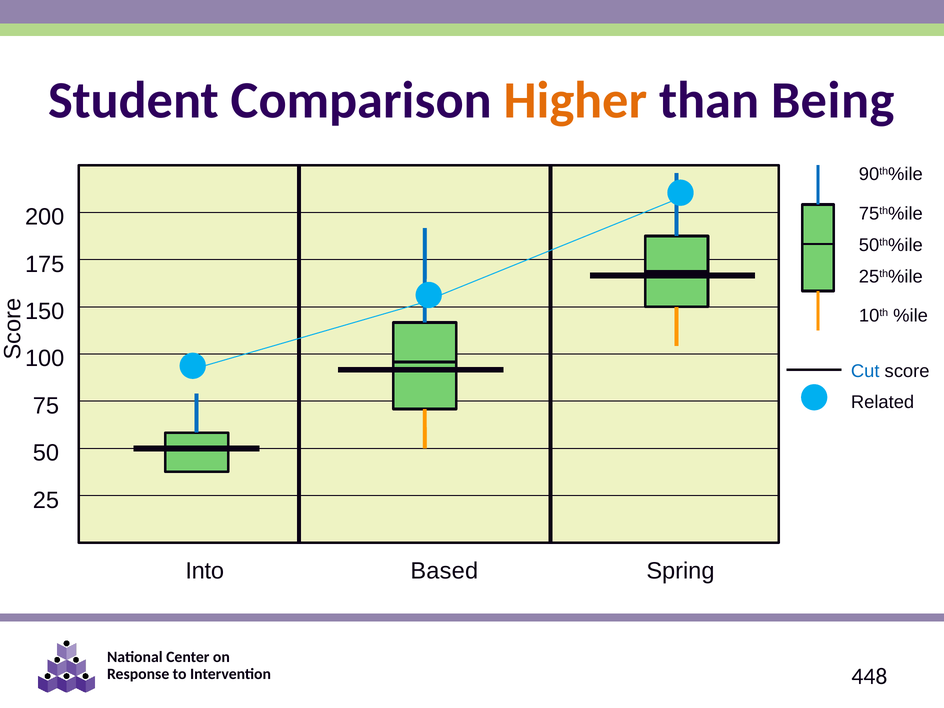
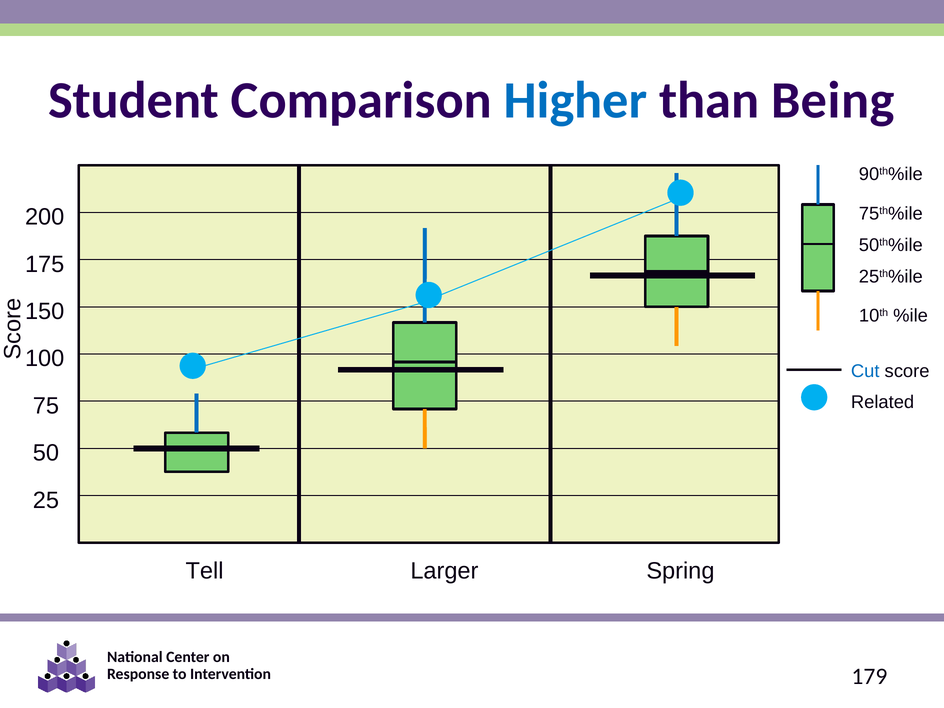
Higher colour: orange -> blue
Into: Into -> Tell
Based: Based -> Larger
448: 448 -> 179
